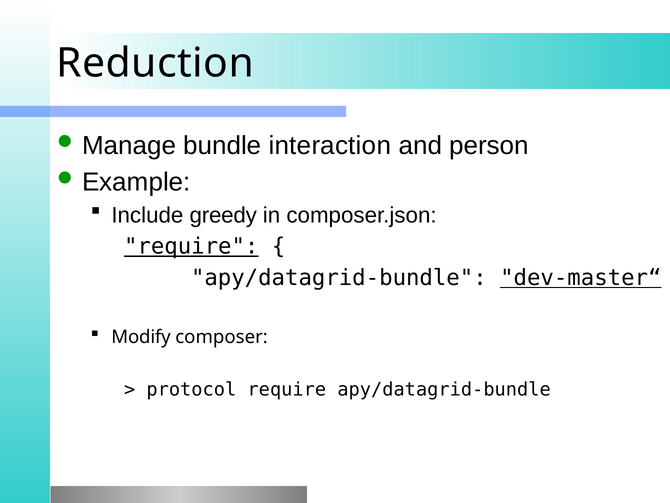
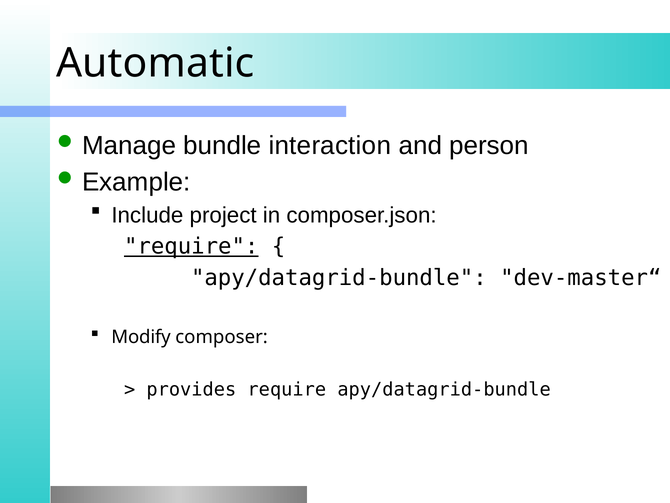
Reduction: Reduction -> Automatic
greedy: greedy -> project
dev-master“ underline: present -> none
protocol: protocol -> provides
